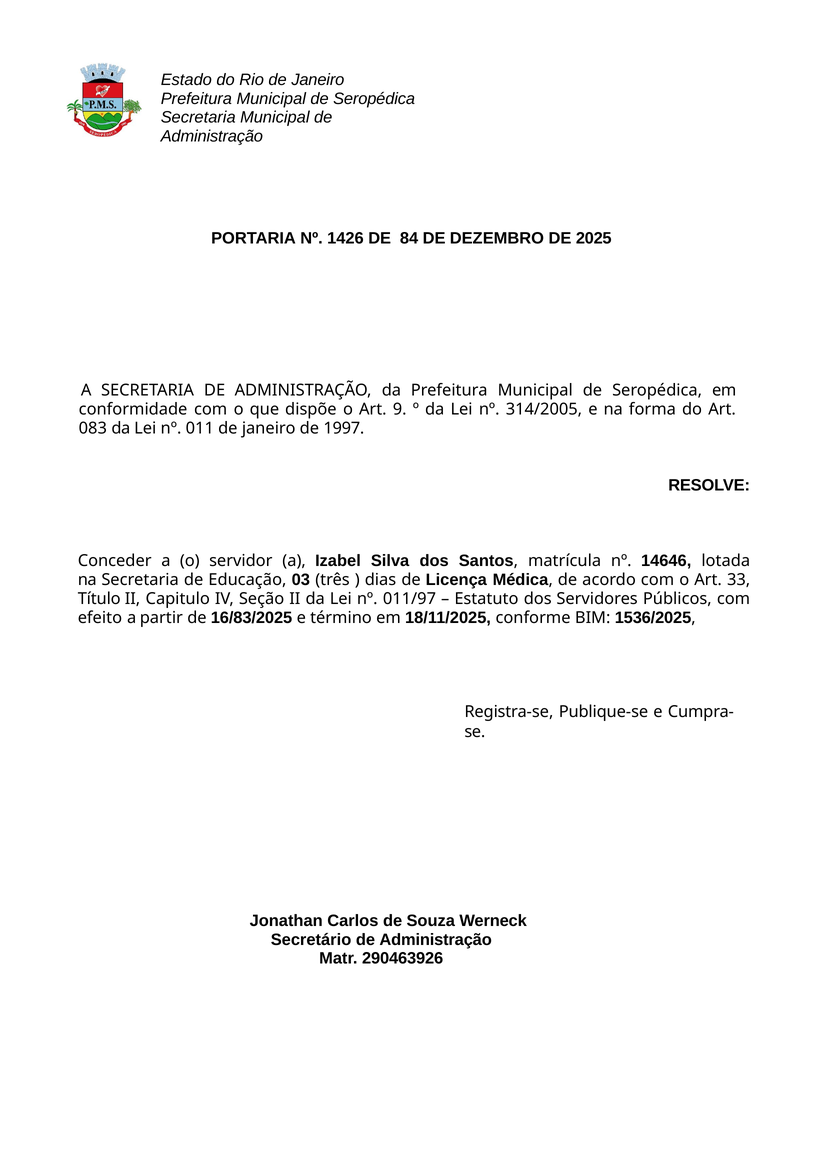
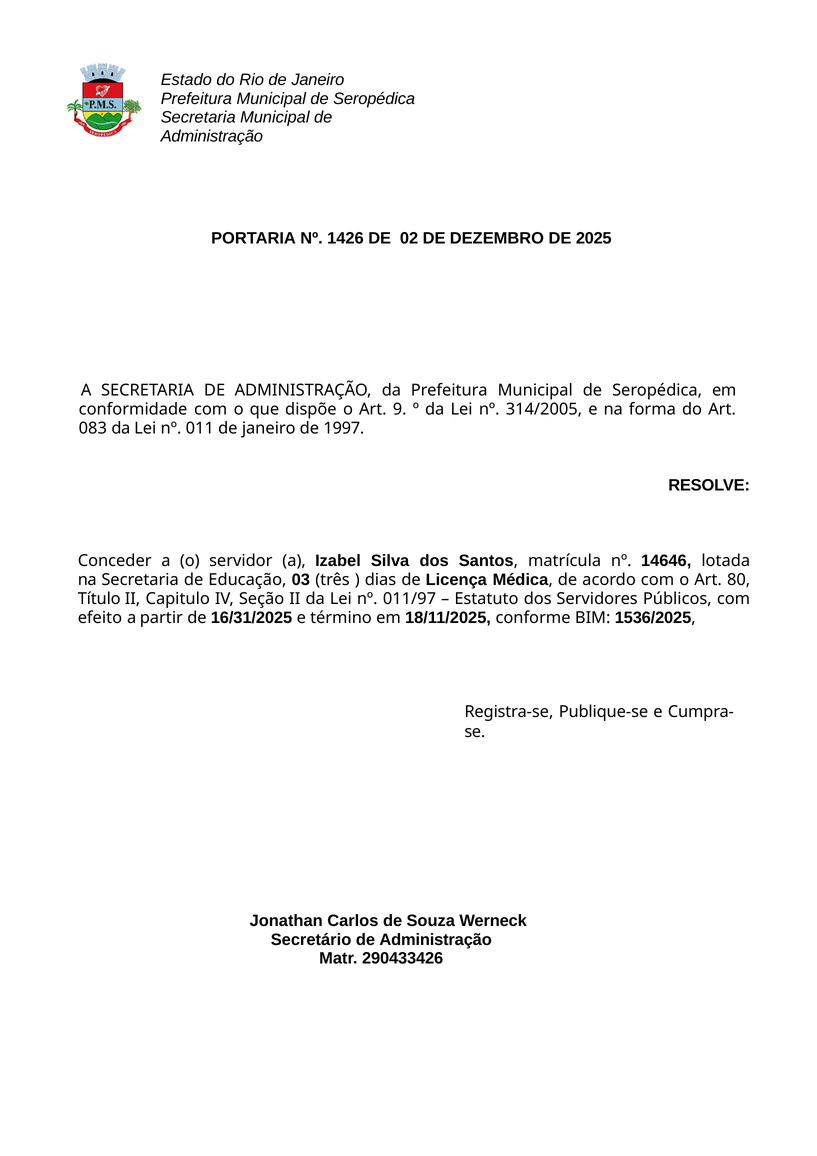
84: 84 -> 02
33: 33 -> 80
16/83/2025: 16/83/2025 -> 16/31/2025
290463926: 290463926 -> 290433426
